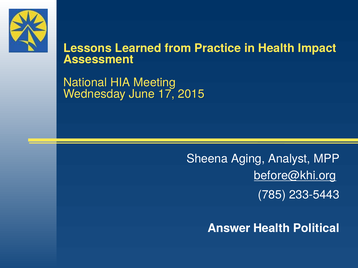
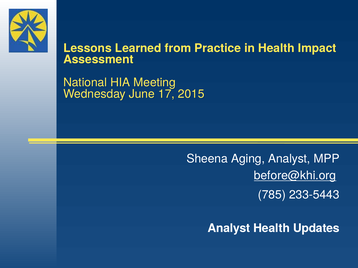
Answer at (229, 229): Answer -> Analyst
Political: Political -> Updates
